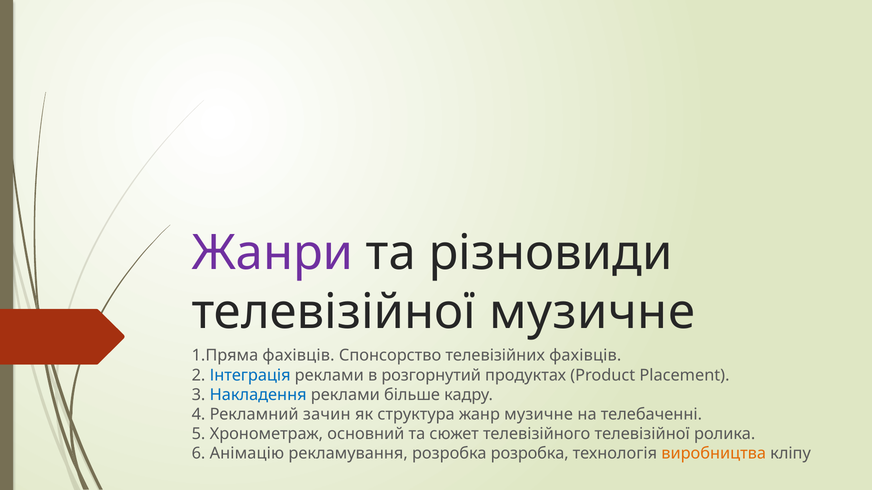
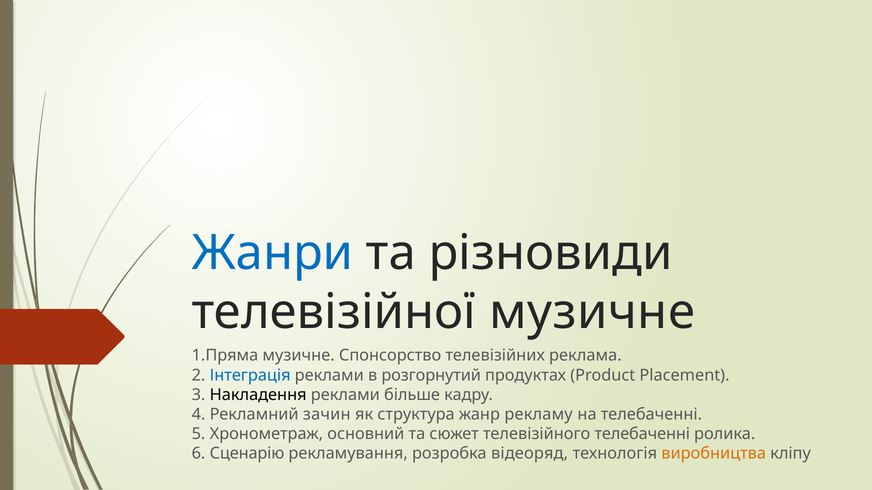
Жанри colour: purple -> blue
1.Пряма фахівців: фахівців -> музичне
телевізійних фахівців: фахівців -> реклама
Накладення colour: blue -> black
жанр музичне: музичне -> рекламу
телевізійного телевізійної: телевізійної -> телебаченні
Анімацію: Анімацію -> Сценарію
розробка розробка: розробка -> відеоряд
